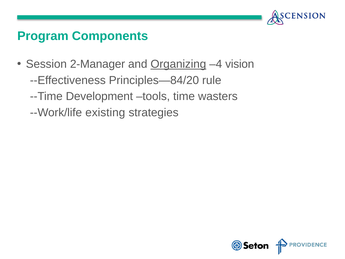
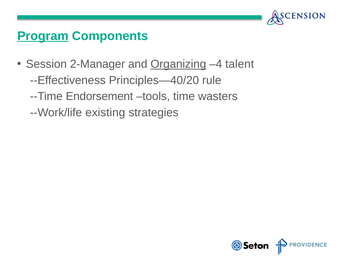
Program underline: none -> present
vision: vision -> talent
Principles—84/20: Principles—84/20 -> Principles—40/20
Development: Development -> Endorsement
